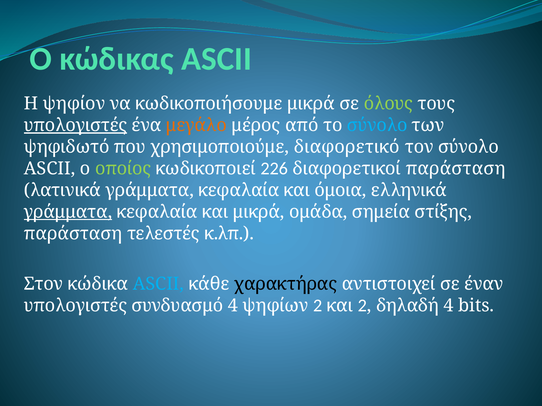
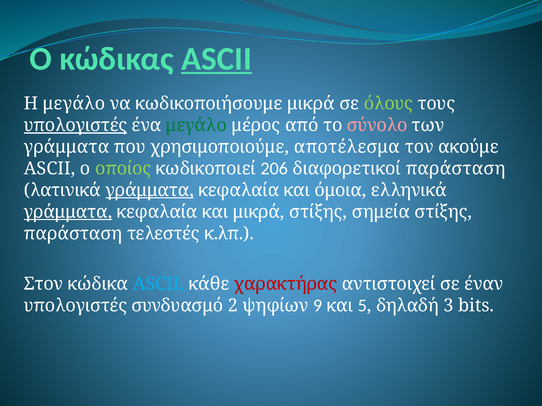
ASCII at (217, 59) underline: none -> present
Η ψηφίον: ψηφίον -> μεγάλο
μεγάλο at (196, 125) colour: orange -> green
σύνολο at (377, 125) colour: light blue -> pink
ψηφιδωτό at (67, 147): ψηφιδωτό -> γράμματα
διαφορετικό: διαφορετικό -> αποτέλεσμα
τον σύνολο: σύνολο -> ακούμε
226: 226 -> 206
γράμματα at (150, 190) underline: none -> present
μικρά ομάδα: ομάδα -> στίξης
χαρακτήρας colour: black -> red
συνδυασμό 4: 4 -> 2
ψηφίων 2: 2 -> 9
και 2: 2 -> 5
δηλαδή 4: 4 -> 3
